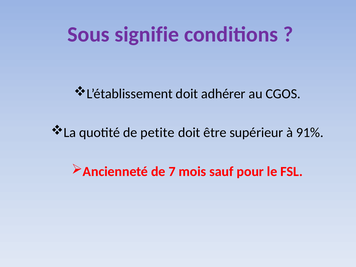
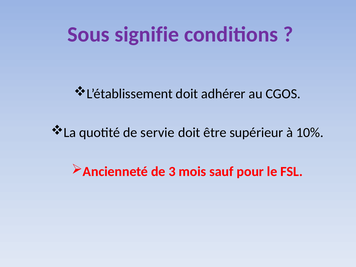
petite: petite -> servie
91%: 91% -> 10%
7: 7 -> 3
